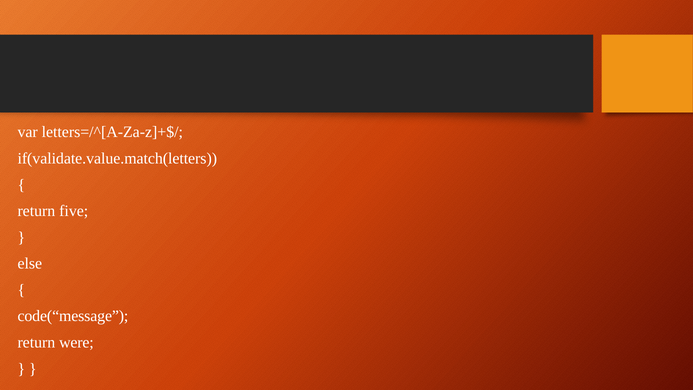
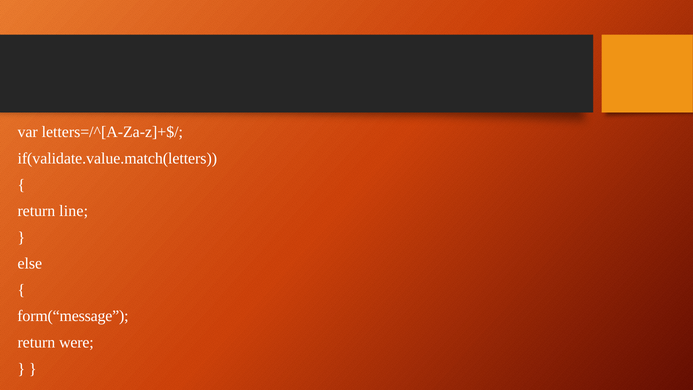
five: five -> line
code(“message: code(“message -> form(“message
